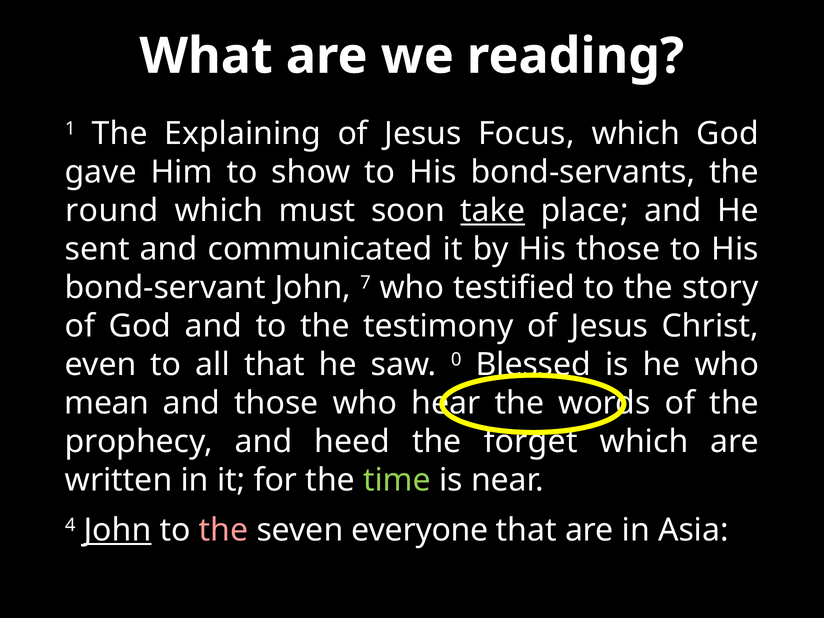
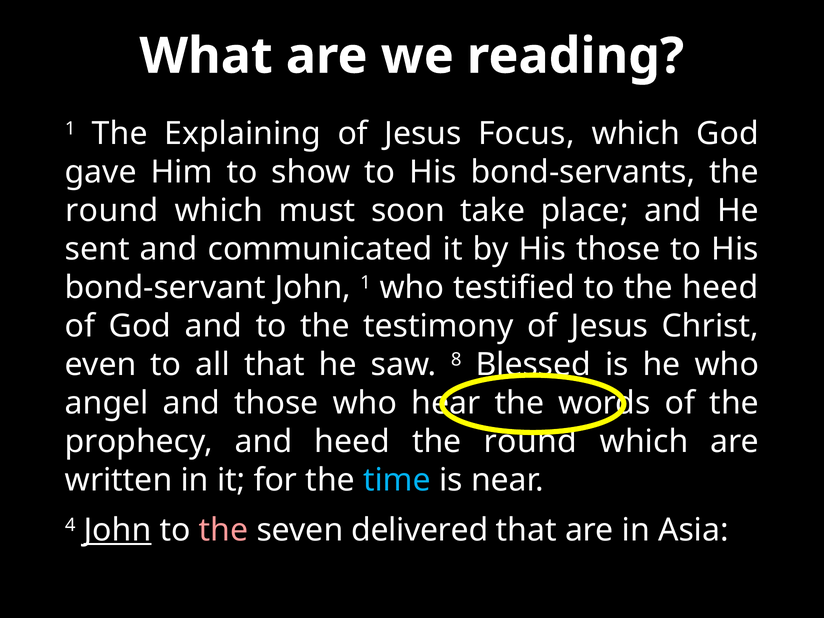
take underline: present -> none
John 7: 7 -> 1
the story: story -> heed
0: 0 -> 8
mean: mean -> angel
heed the forget: forget -> round
time colour: light green -> light blue
everyone: everyone -> delivered
